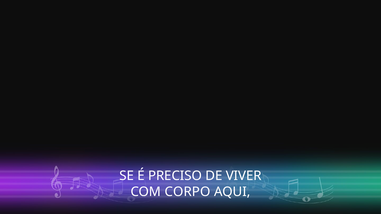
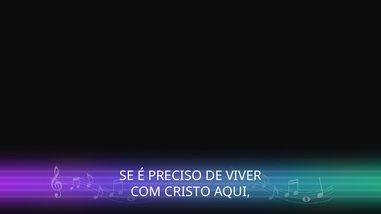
CORPO: CORPO -> CRISTO
